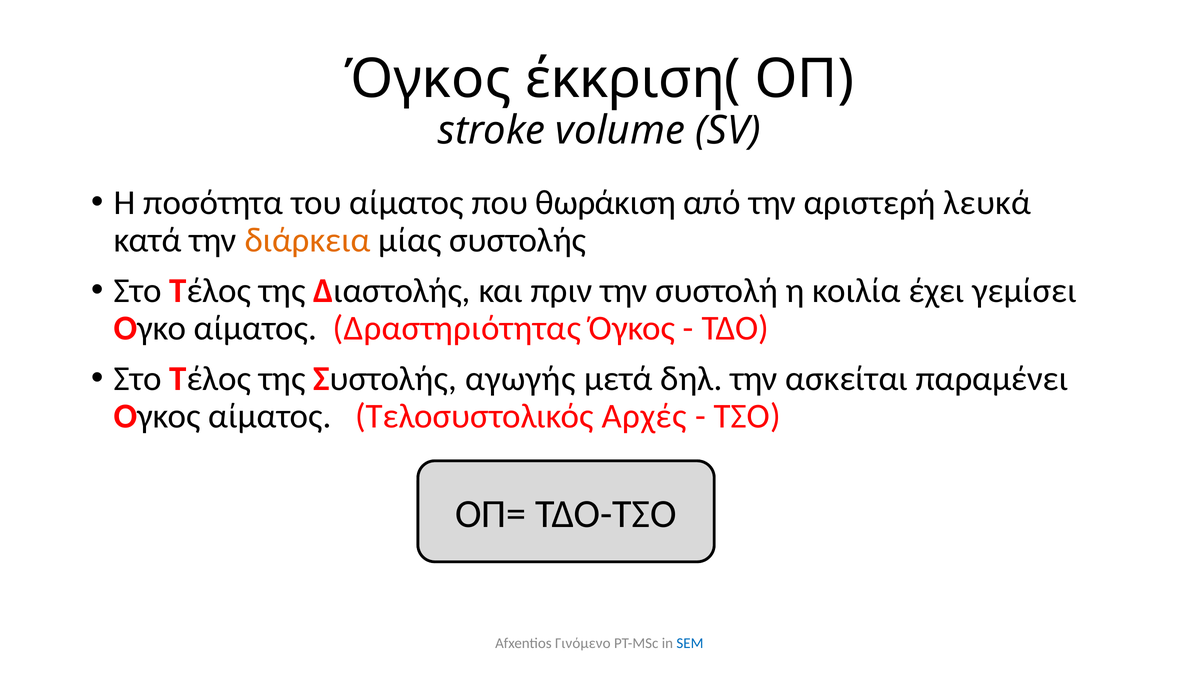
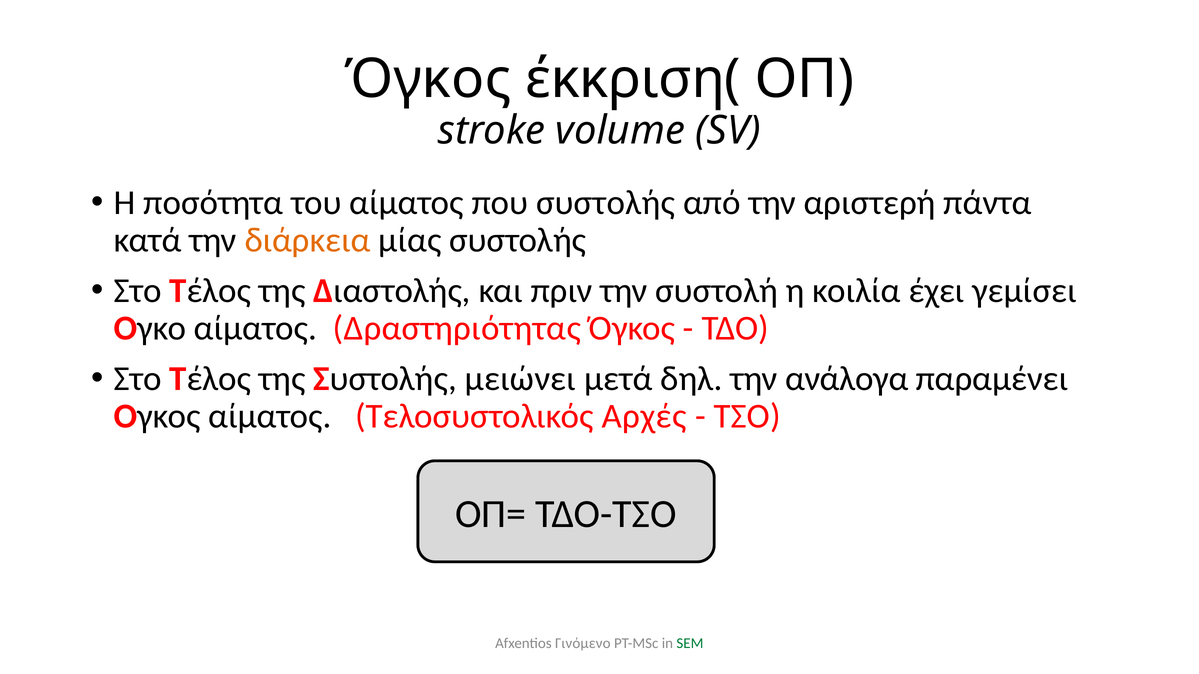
που θωράκιση: θωράκιση -> συστολής
λευκά: λευκά -> πάντα
αγωγής: αγωγής -> μειώνει
ασκείται: ασκείται -> ανάλογα
SEM colour: blue -> green
